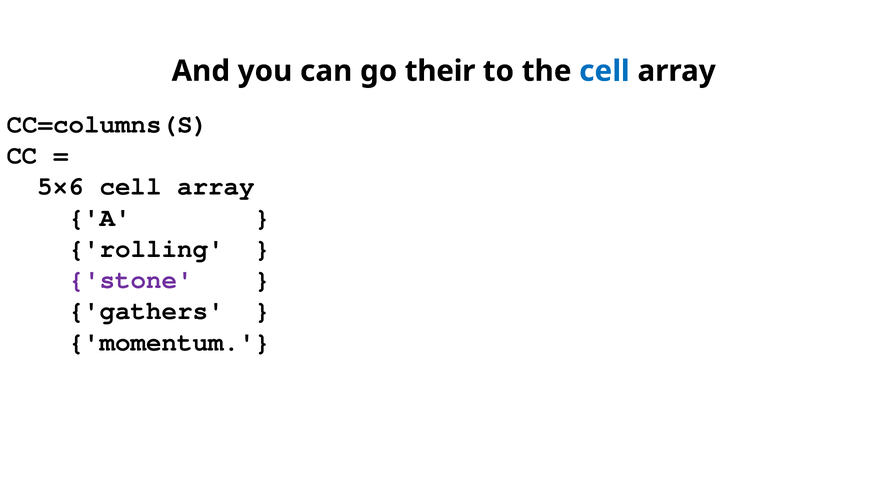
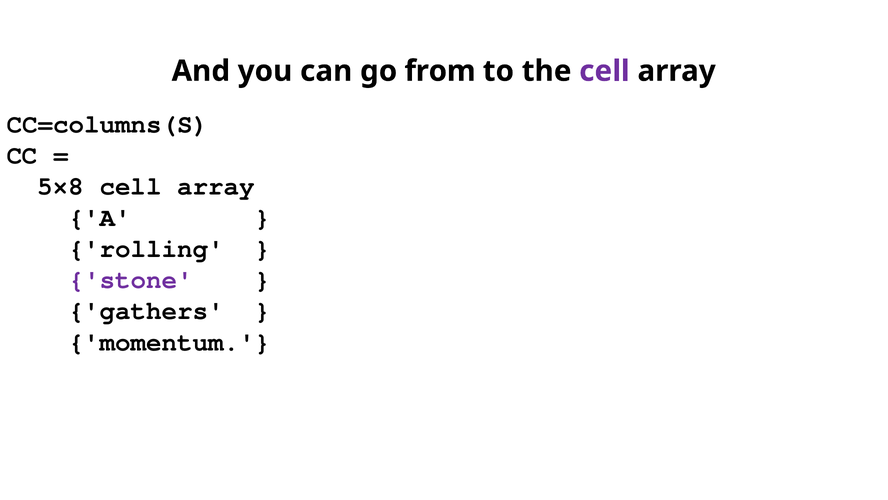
their: their -> from
cell at (604, 71) colour: blue -> purple
5×6: 5×6 -> 5×8
